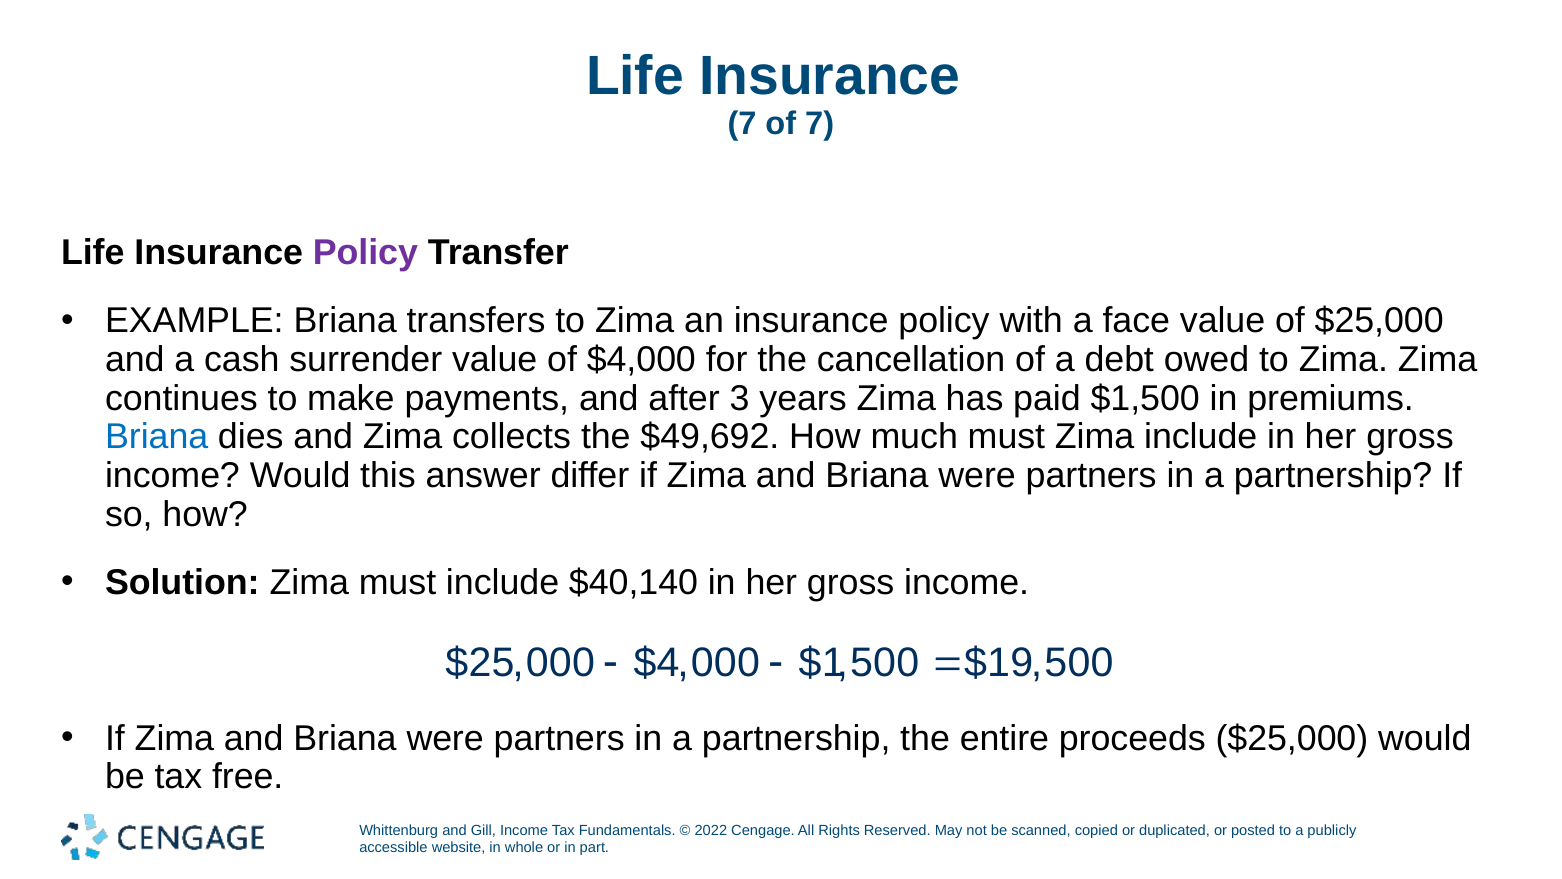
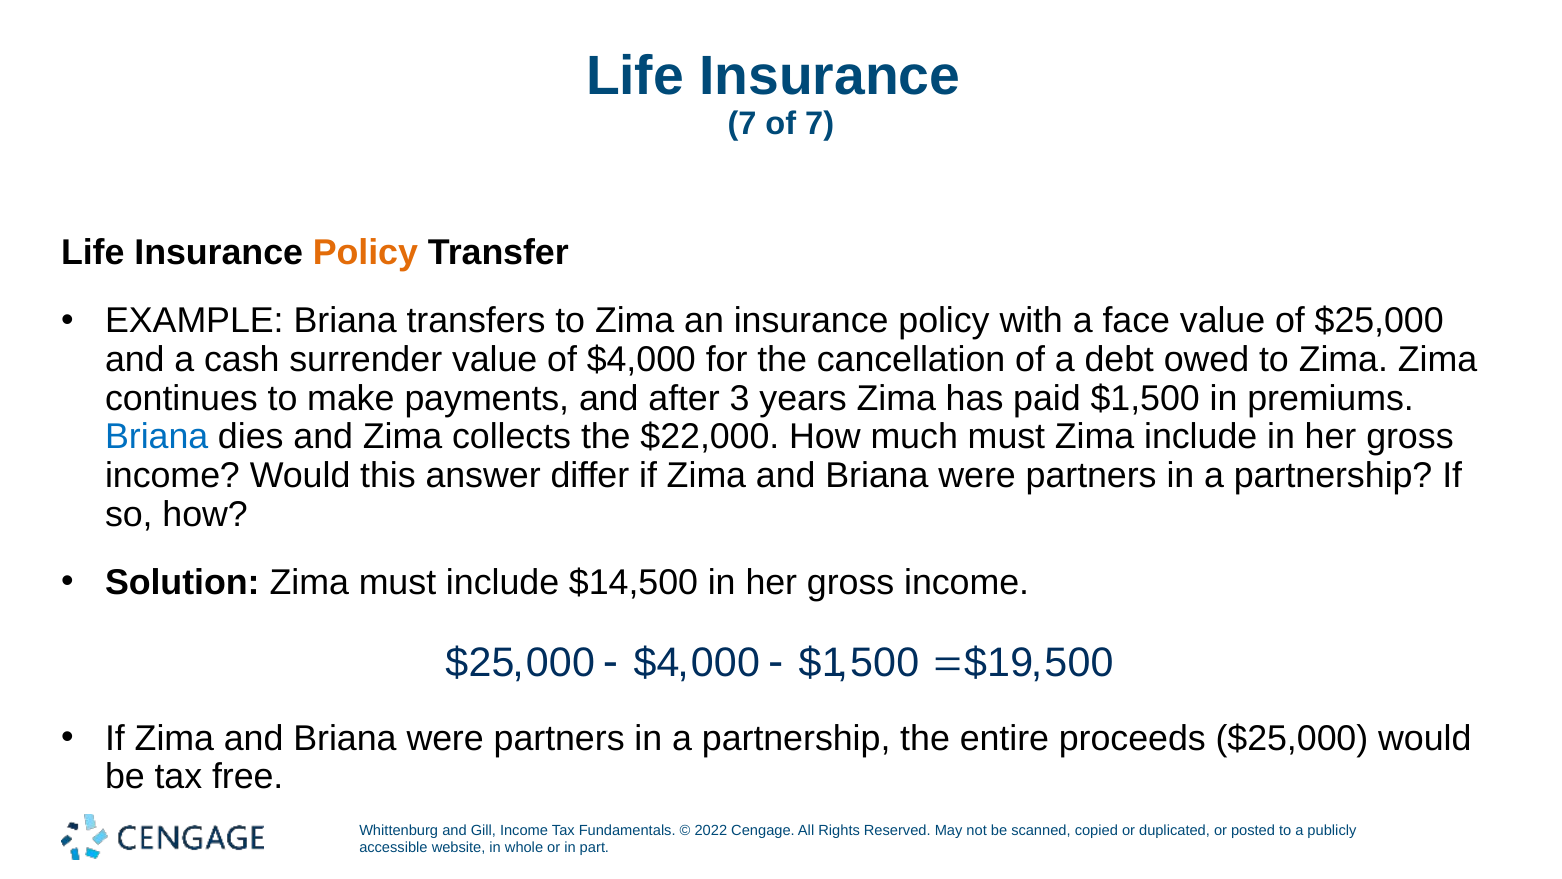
Policy at (365, 253) colour: purple -> orange
$49,692: $49,692 -> $22,000
$40,140: $40,140 -> $14,500
